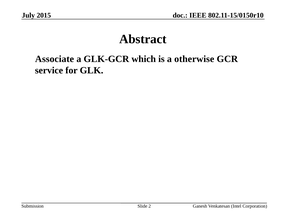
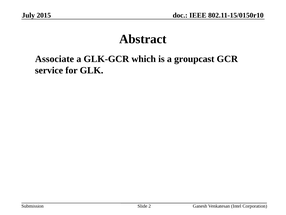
otherwise: otherwise -> groupcast
